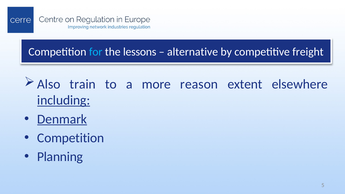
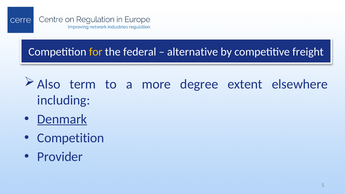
for colour: light blue -> yellow
lessons: lessons -> federal
train: train -> term
reason: reason -> degree
including underline: present -> none
Planning: Planning -> Provider
